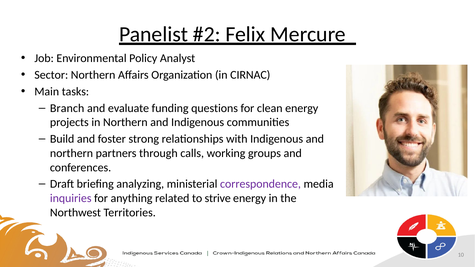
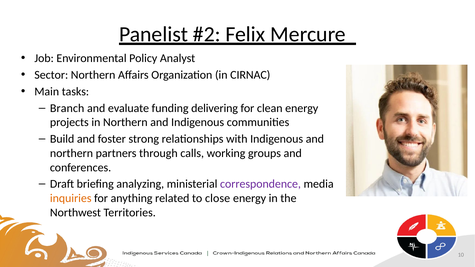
questions: questions -> delivering
inquiries colour: purple -> orange
strive: strive -> close
